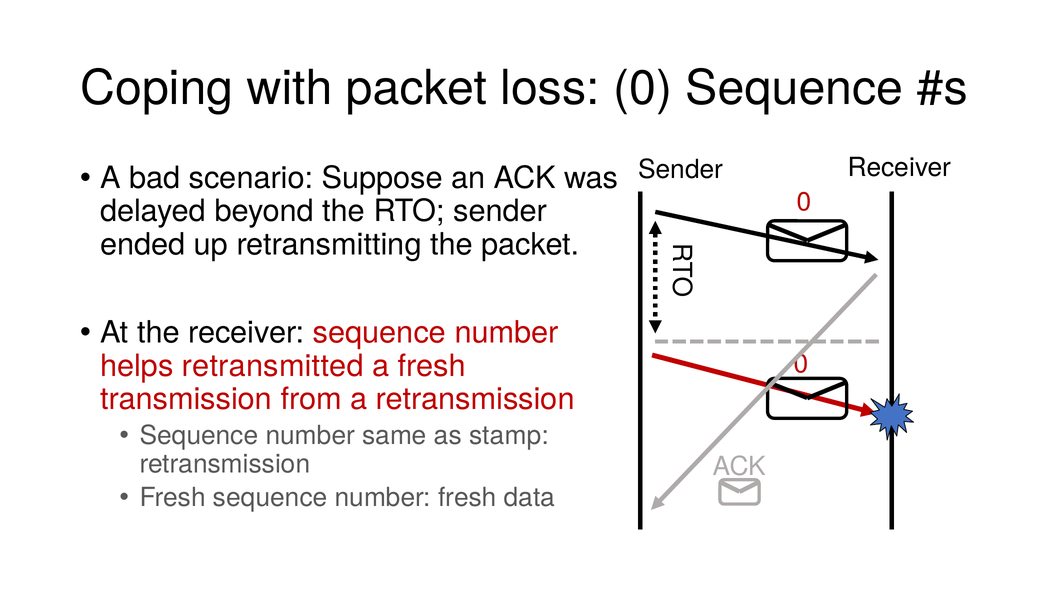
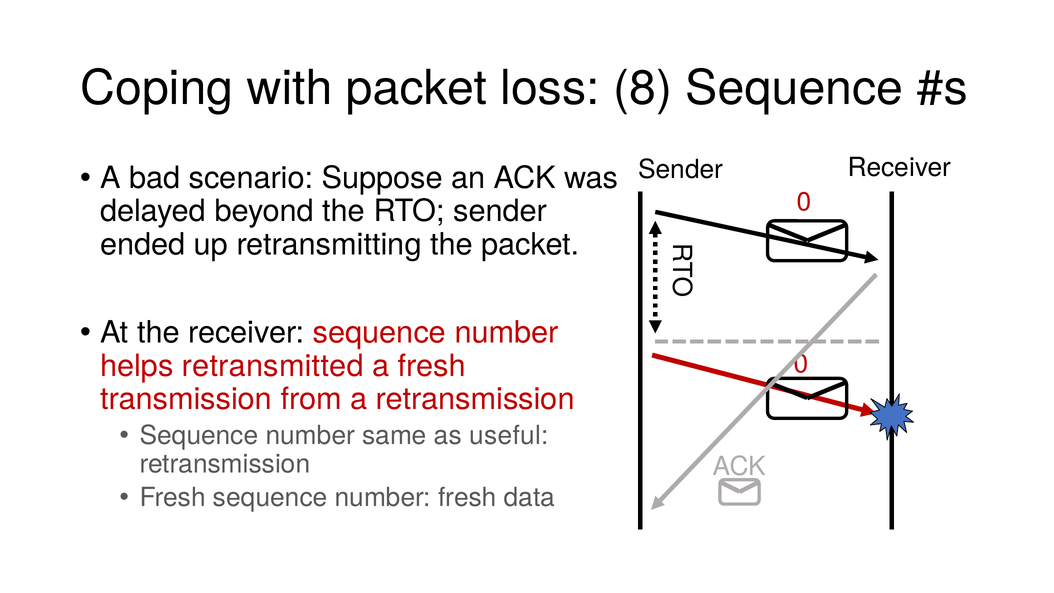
loss 0: 0 -> 8
stamp: stamp -> useful
